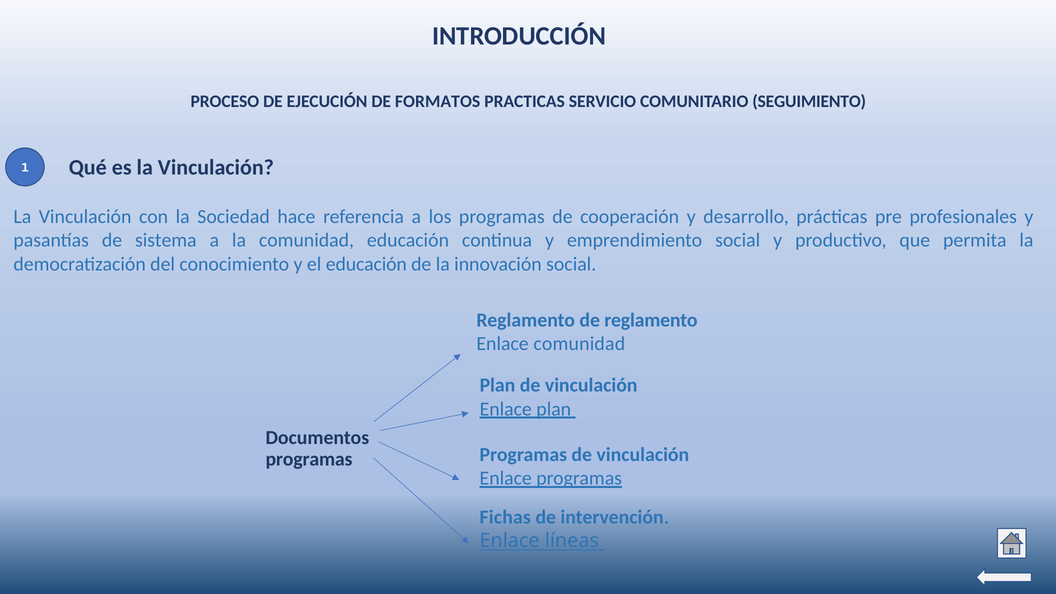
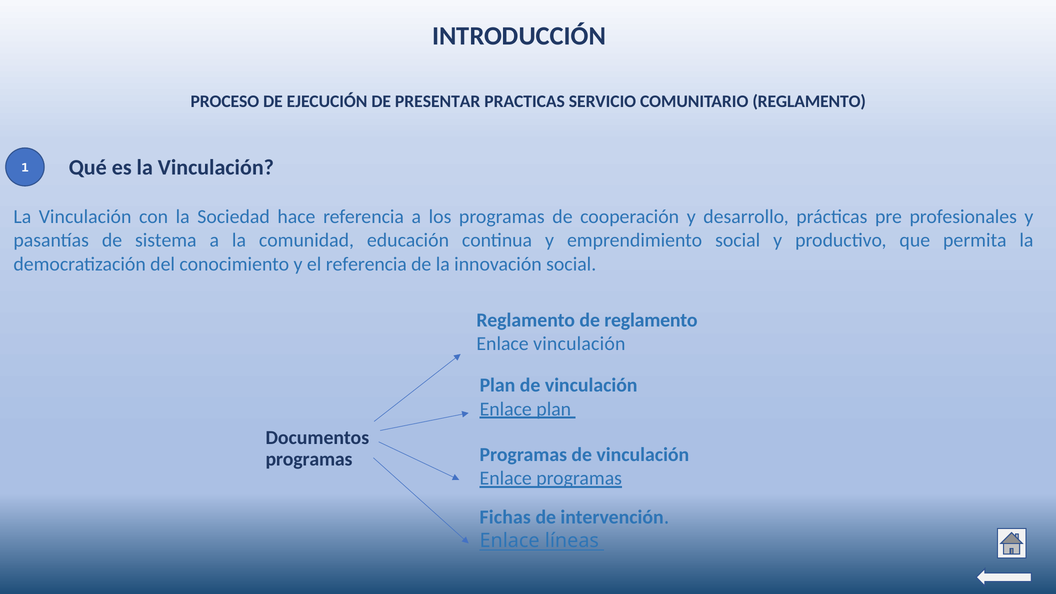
FORMATOS: FORMATOS -> PRESENTAR
COMUNITARIO SEGUIMIENTO: SEGUIMIENTO -> REGLAMENTO
el educación: educación -> referencia
Enlace comunidad: comunidad -> vinculación
